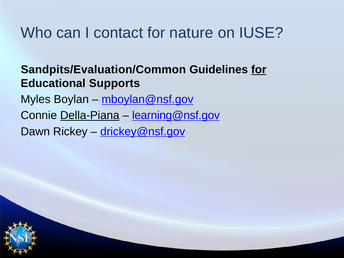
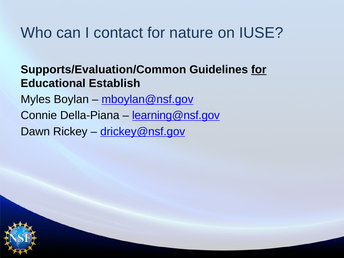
Sandpits/Evaluation/Common: Sandpits/Evaluation/Common -> Supports/Evaluation/Common
Supports: Supports -> Establish
Della-Piana underline: present -> none
